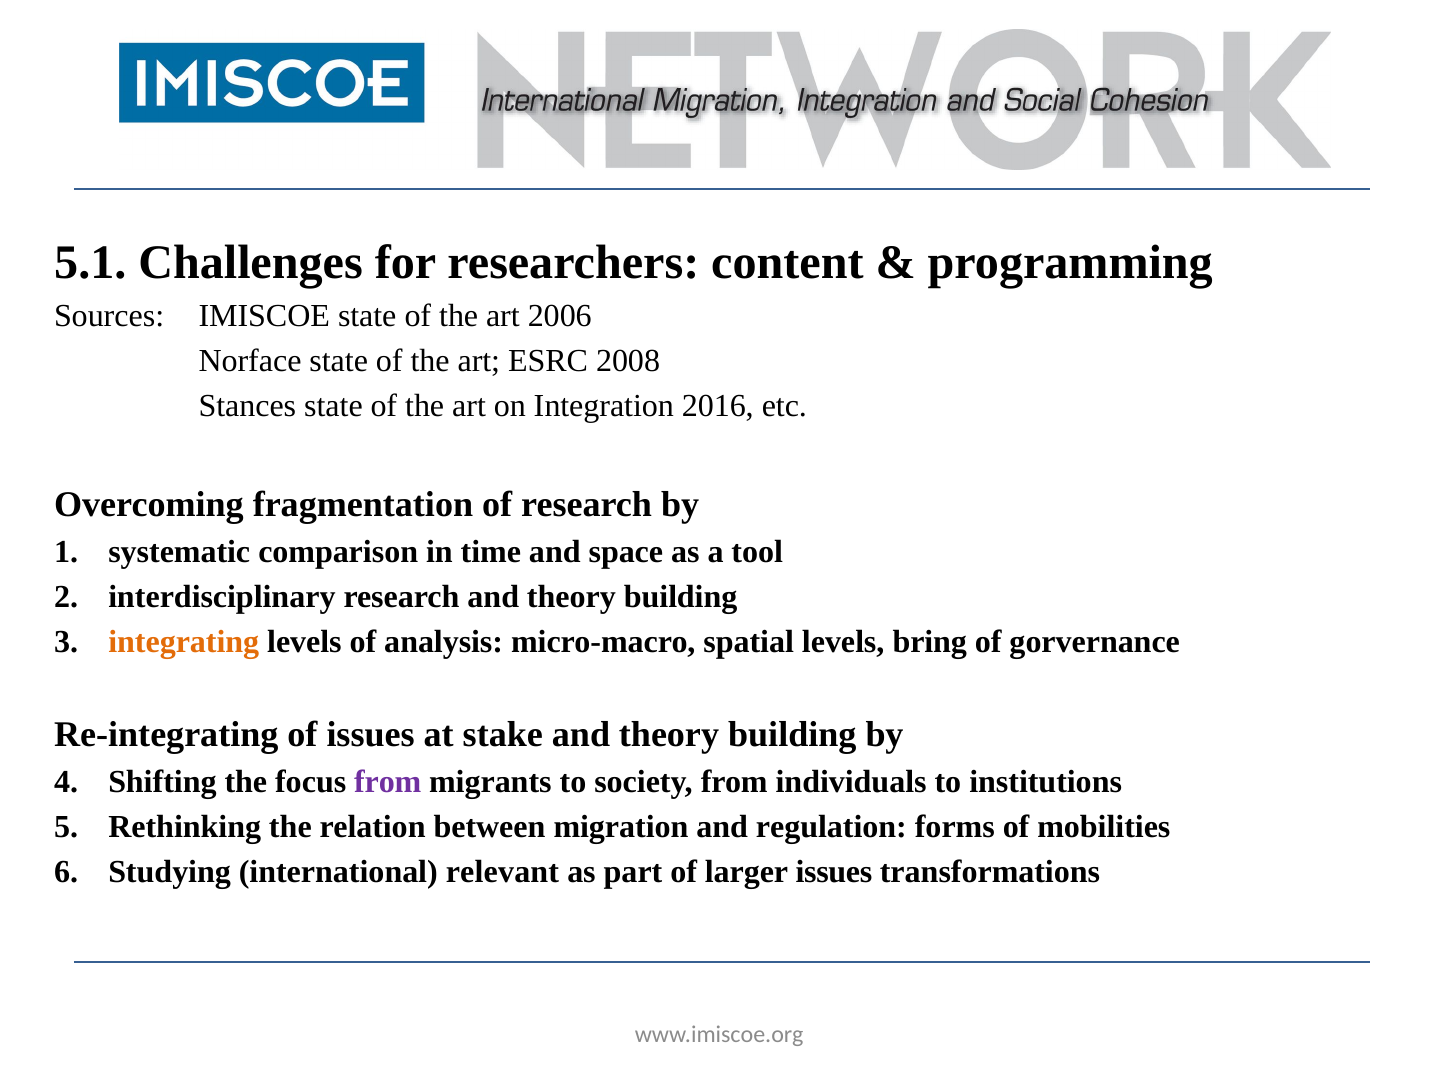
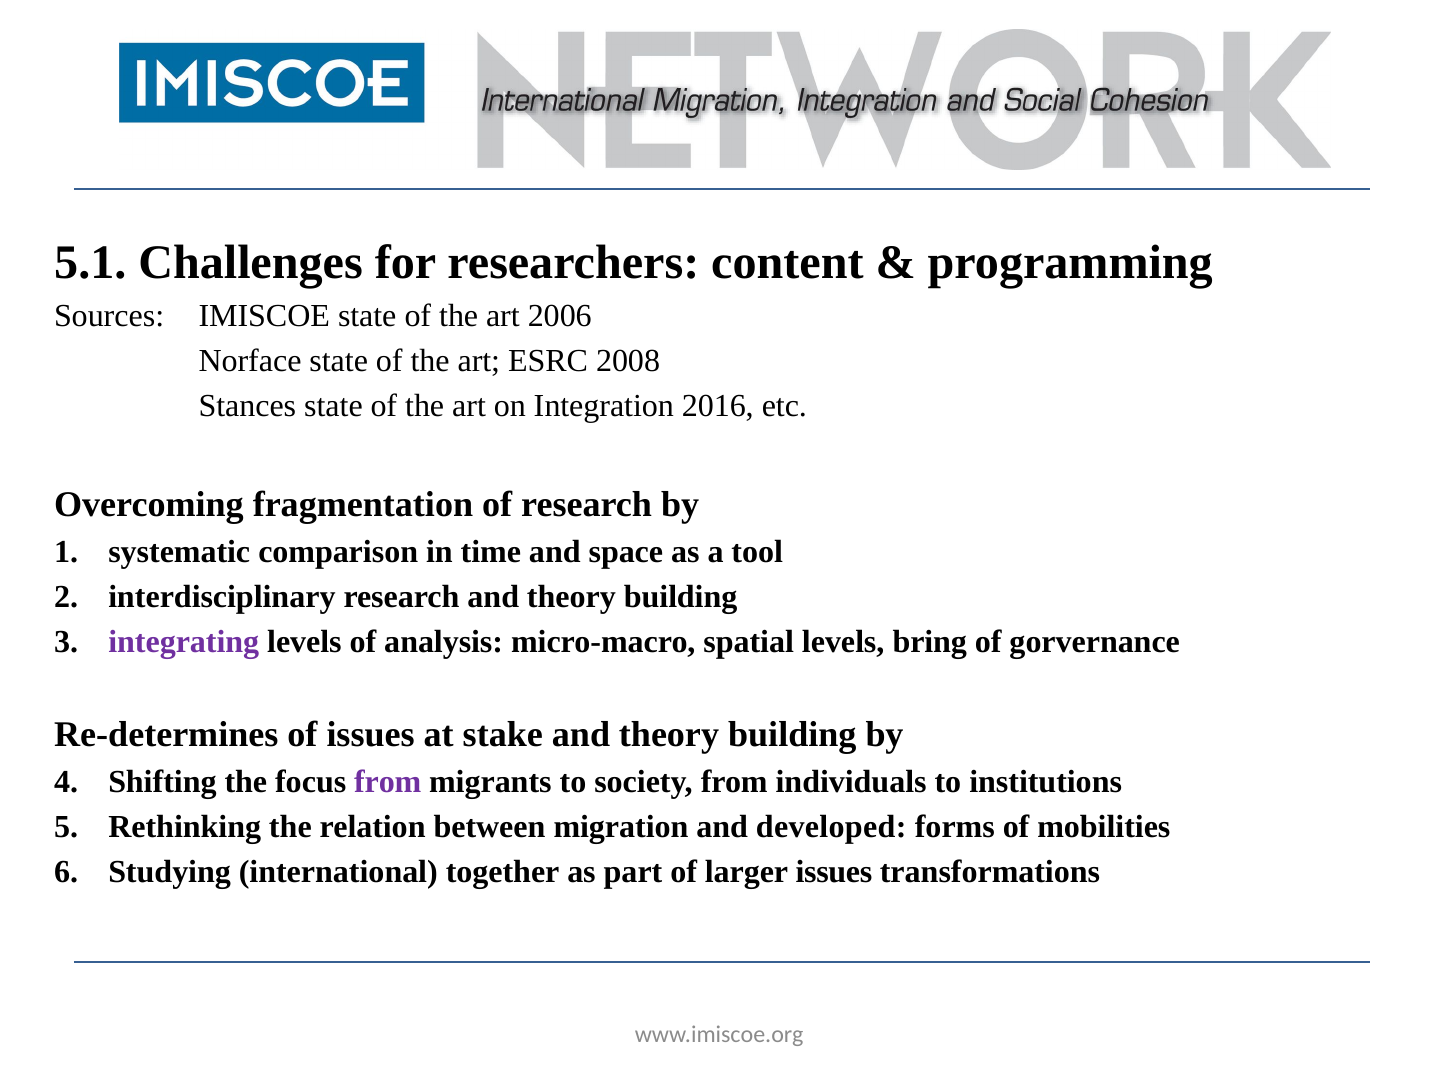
integrating colour: orange -> purple
Re-integrating: Re-integrating -> Re-determines
regulation: regulation -> developed
relevant: relevant -> together
